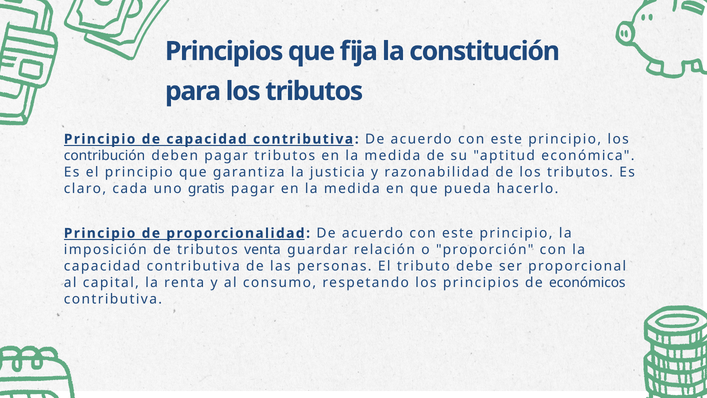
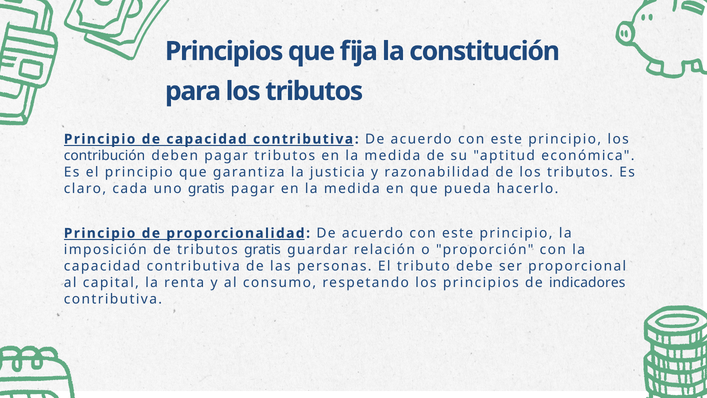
tributos venta: venta -> gratis
económicos: económicos -> indicadores
